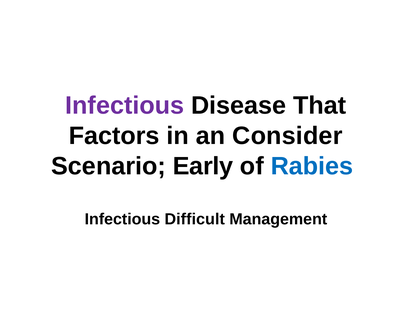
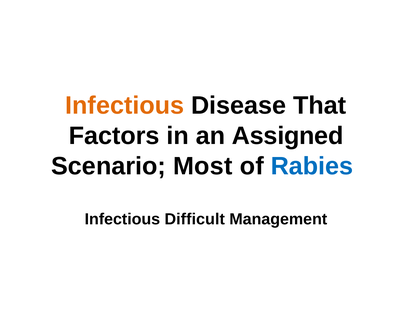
Infectious at (125, 106) colour: purple -> orange
Consider: Consider -> Assigned
Early: Early -> Most
